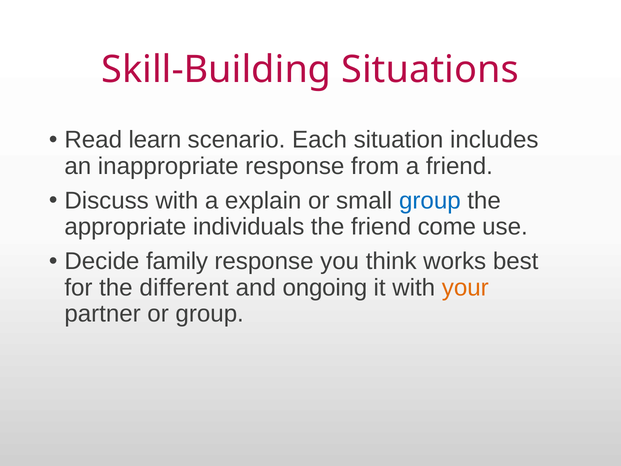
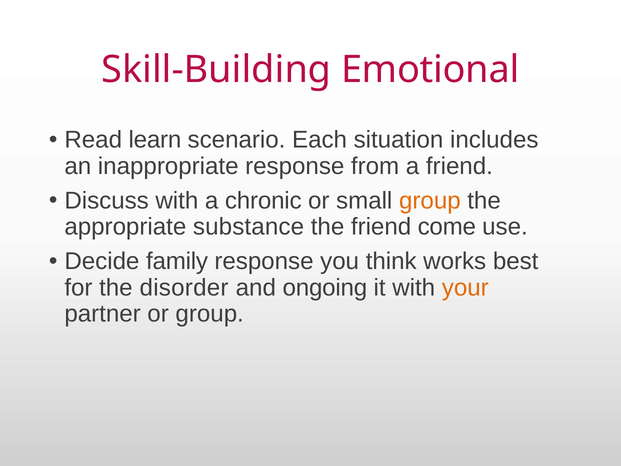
Situations: Situations -> Emotional
explain: explain -> chronic
group at (430, 201) colour: blue -> orange
individuals: individuals -> substance
different: different -> disorder
